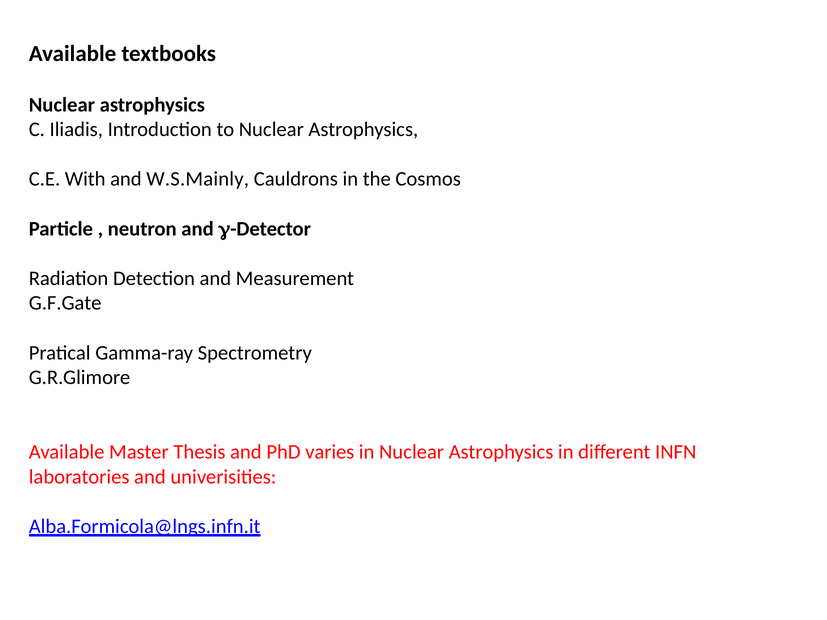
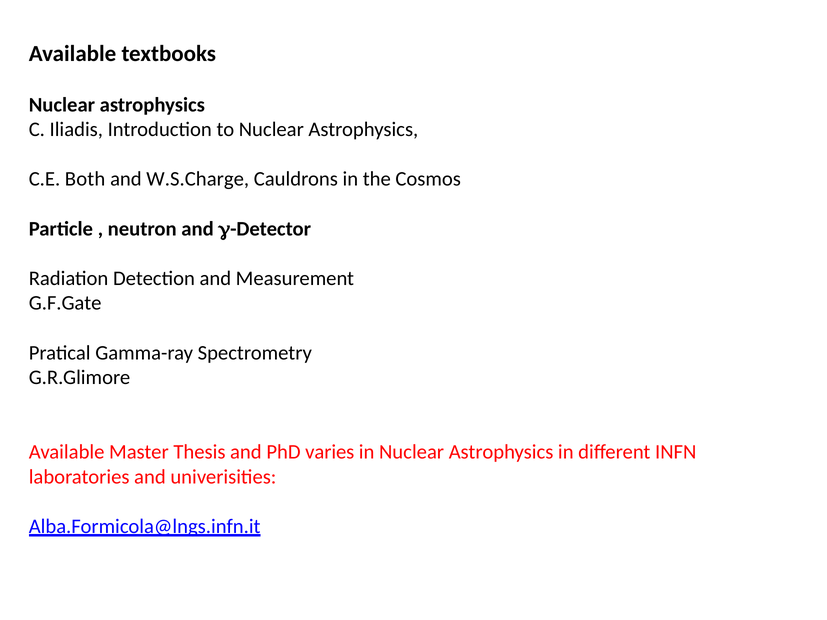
With: With -> Both
W.S.Mainly: W.S.Mainly -> W.S.Charge
